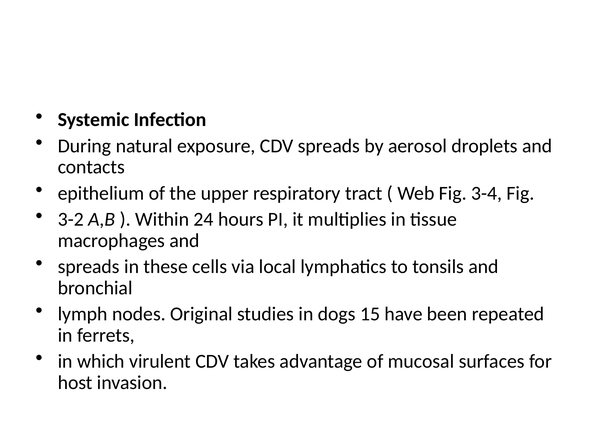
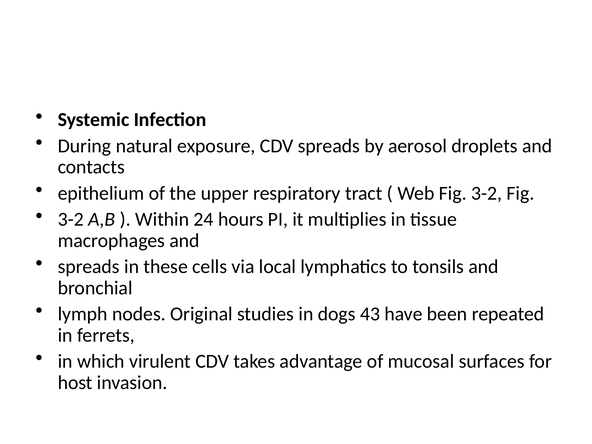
Fig 3-4: 3-4 -> 3-2
15: 15 -> 43
